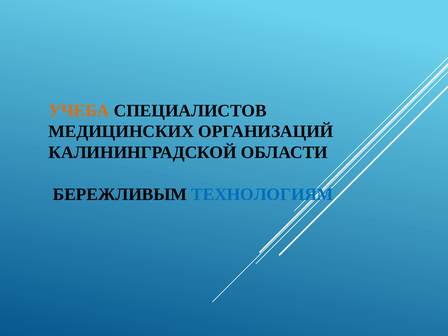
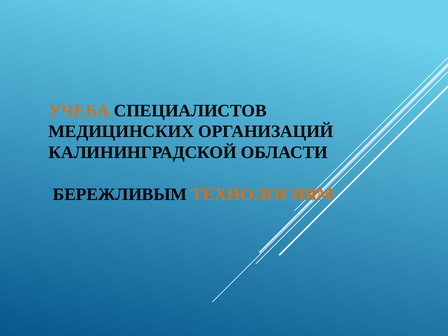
ТЕХНОЛОГИЯМ colour: blue -> orange
